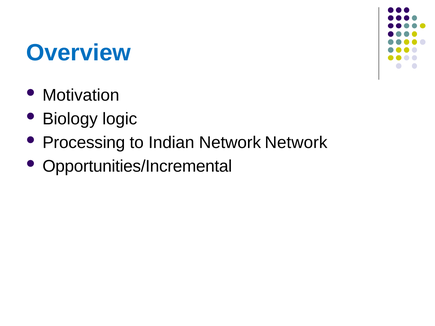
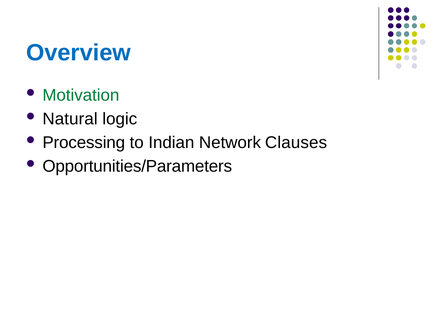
Motivation colour: black -> green
Biology: Biology -> Natural
Network Network: Network -> Clauses
Opportunities/Incremental: Opportunities/Incremental -> Opportunities/Parameters
